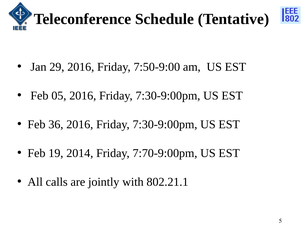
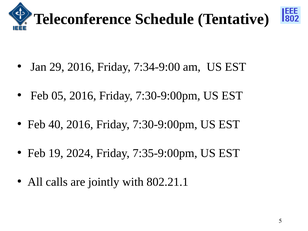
7:50-9:00: 7:50-9:00 -> 7:34-9:00
36: 36 -> 40
2014: 2014 -> 2024
7:70-9:00pm: 7:70-9:00pm -> 7:35-9:00pm
